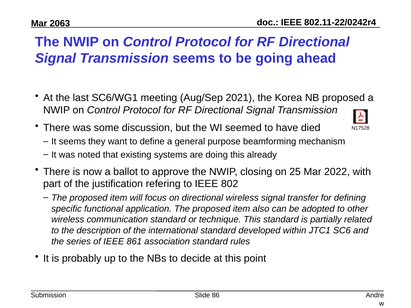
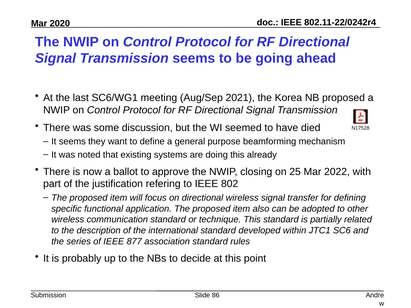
2063: 2063 -> 2020
861: 861 -> 877
